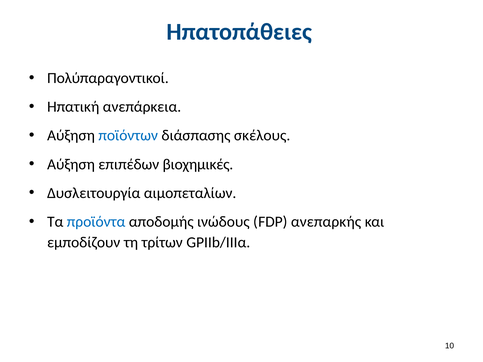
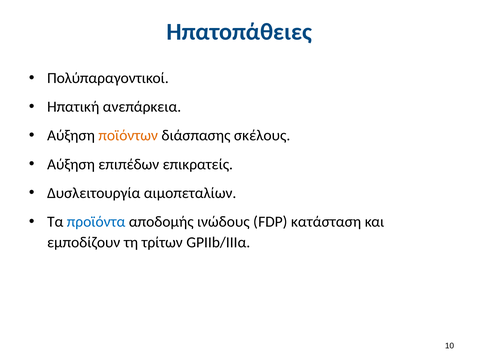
ποϊόντων colour: blue -> orange
βιοχημικές: βιοχημικές -> επικρατείς
ανεπαρκής: ανεπαρκής -> κατάσταση
